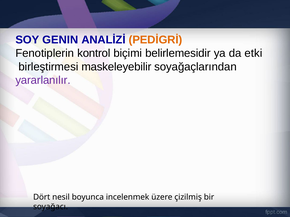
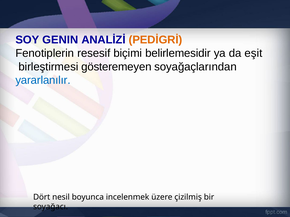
kontrol: kontrol -> resesif
etki: etki -> eşit
maskeleyebilir: maskeleyebilir -> gösteremeyen
yararlanılır colour: purple -> blue
